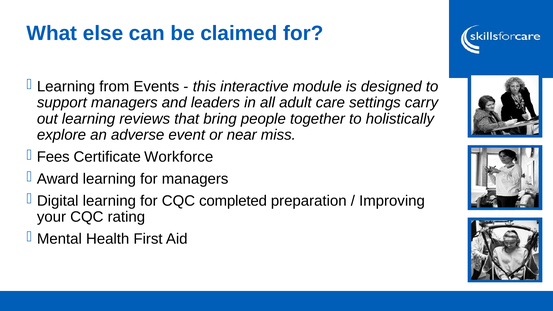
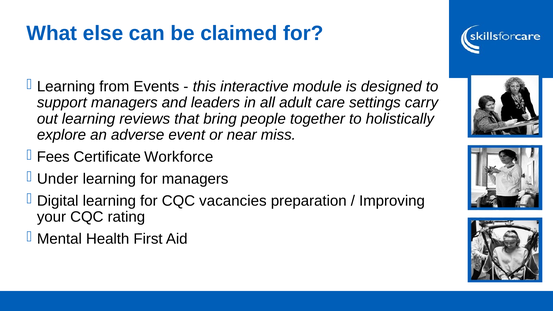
Award: Award -> Under
completed: completed -> vacancies
